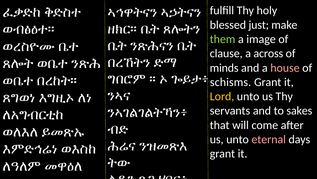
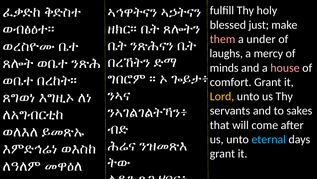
them colour: light green -> pink
image: image -> under
clause: clause -> laughs
across: across -> mercy
schisms: schisms -> comfort
eternal colour: pink -> light blue
